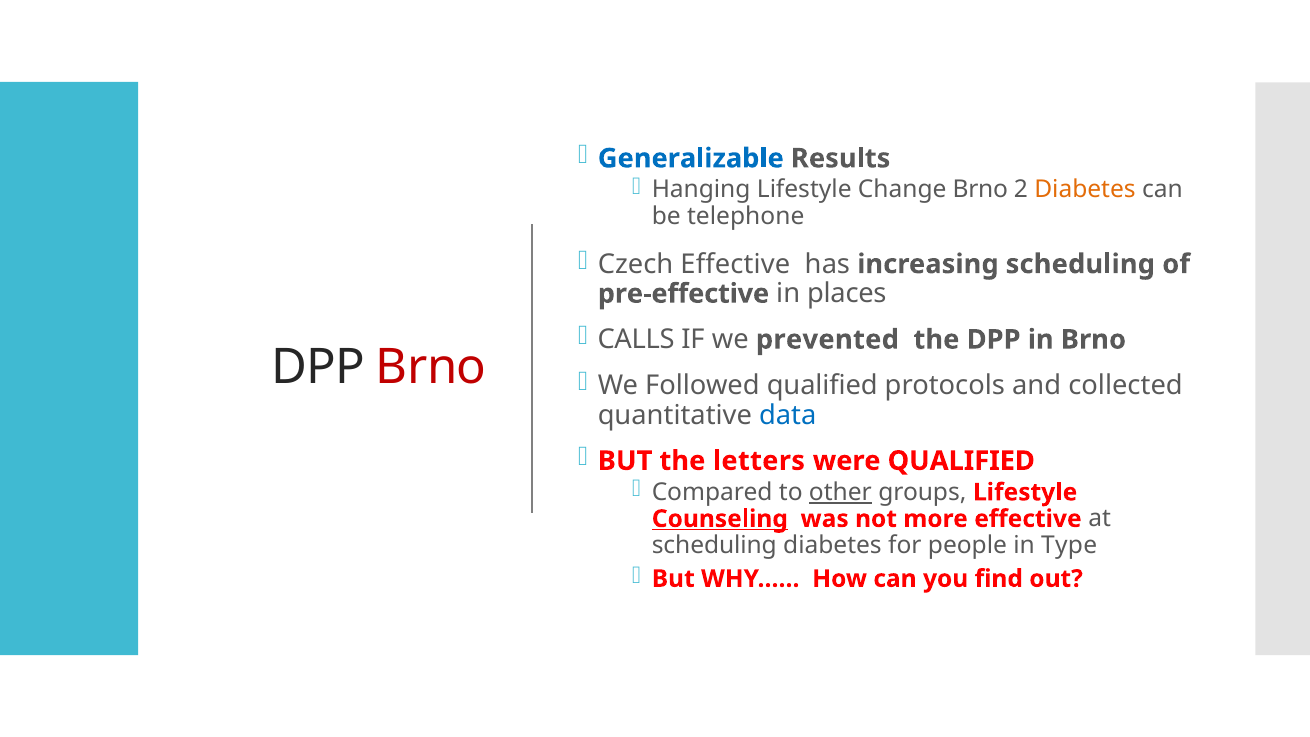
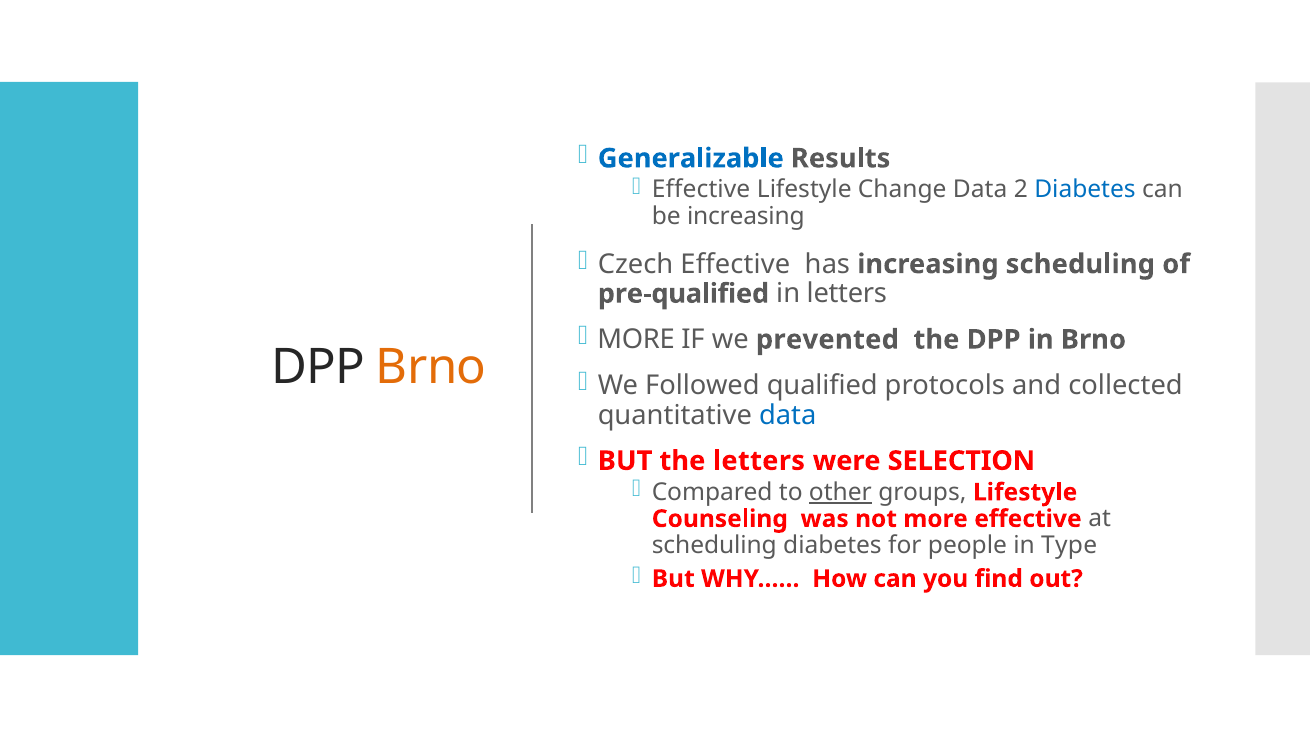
Hanging at (701, 190): Hanging -> Effective
Change Brno: Brno -> Data
Diabetes at (1085, 190) colour: orange -> blue
be telephone: telephone -> increasing
pre-effective: pre-effective -> pre-qualified
in places: places -> letters
CALLS at (636, 340): CALLS -> MORE
Brno at (431, 368) colour: red -> orange
were QUALIFIED: QUALIFIED -> SELECTION
Counseling underline: present -> none
